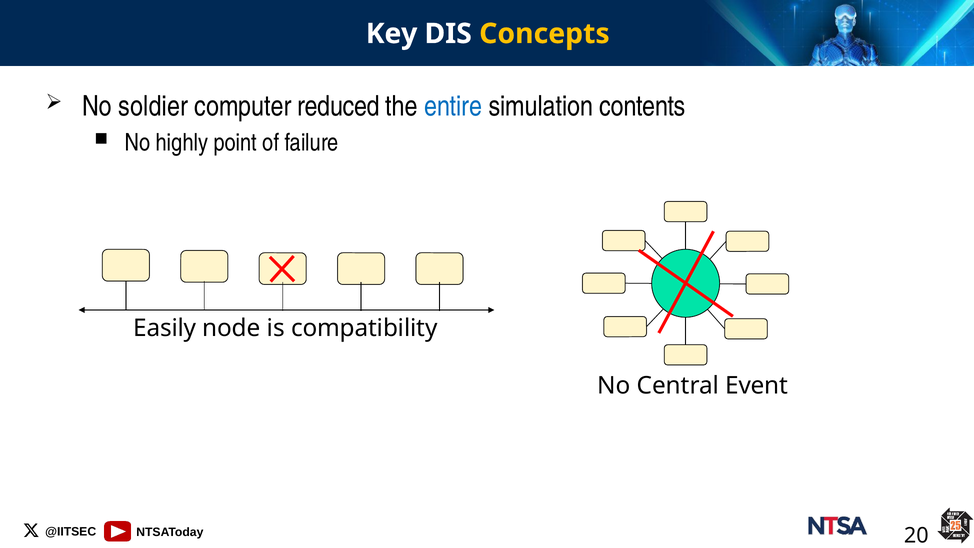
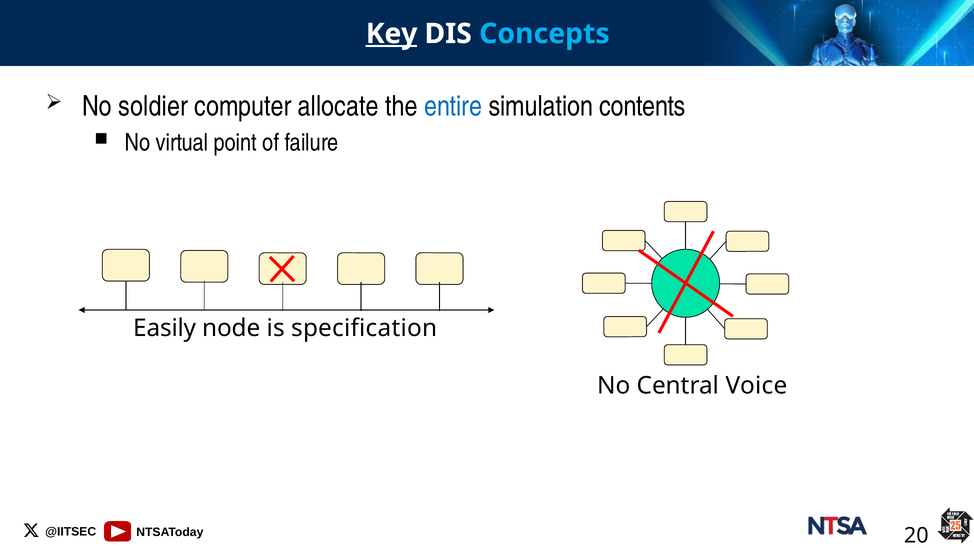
Key underline: none -> present
Concepts colour: yellow -> light blue
reduced: reduced -> allocate
highly: highly -> virtual
compatibility: compatibility -> specification
Event: Event -> Voice
